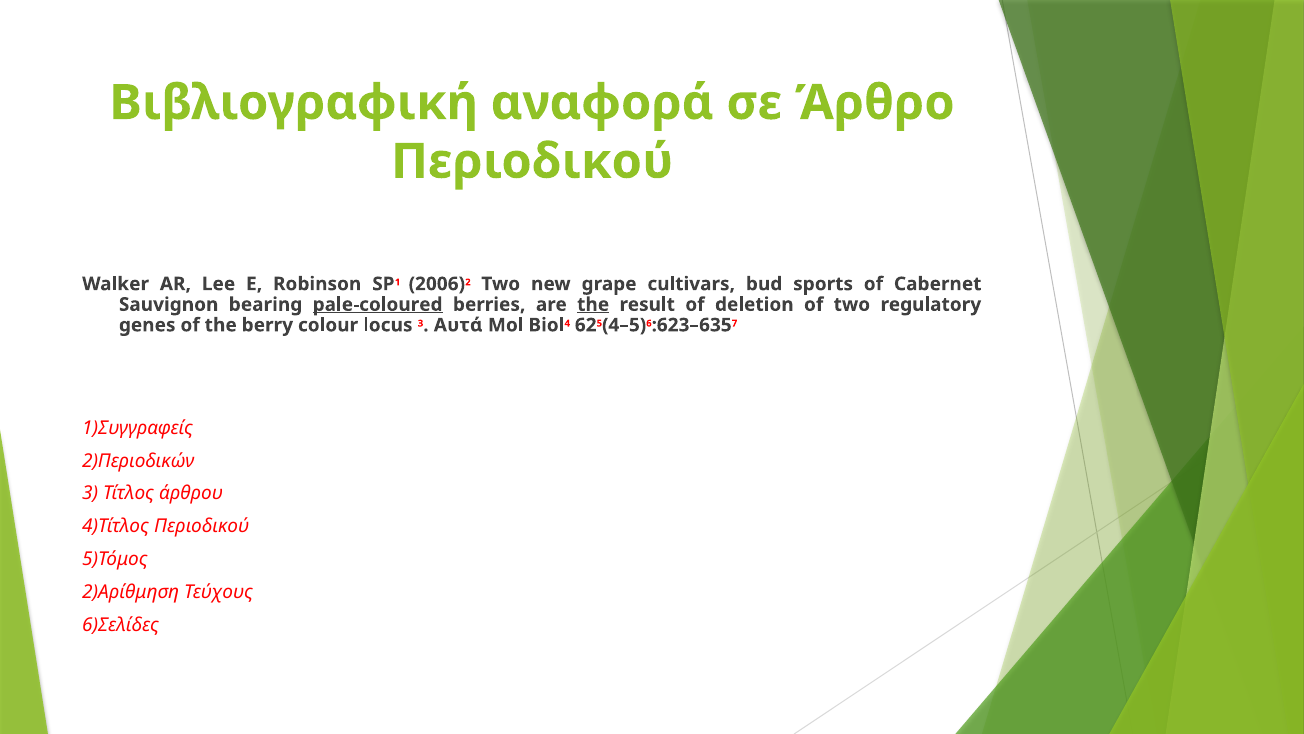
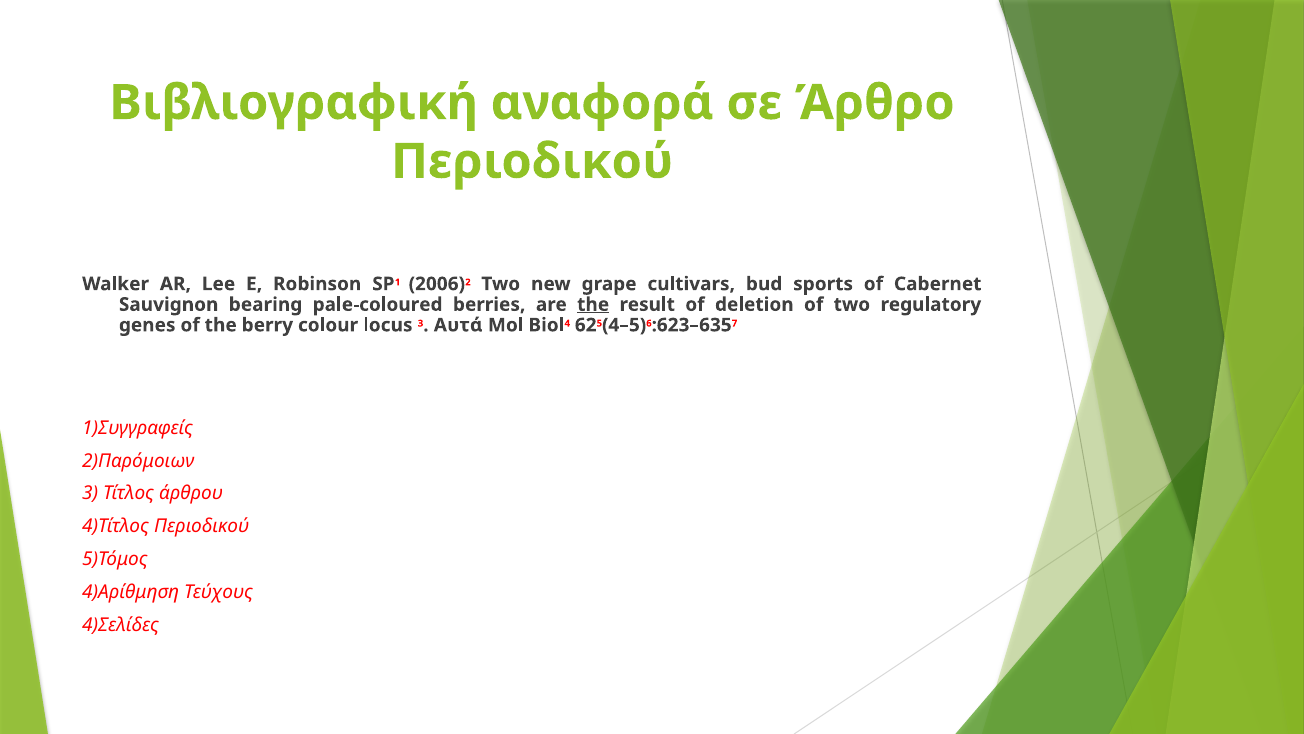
pale-coloured underline: present -> none
2)Περιοδικών: 2)Περιοδικών -> 2)Παρόμοιων
2)Αρίθμηση: 2)Αρίθμηση -> 4)Αρίθμηση
6)Σελίδες: 6)Σελίδες -> 4)Σελίδες
